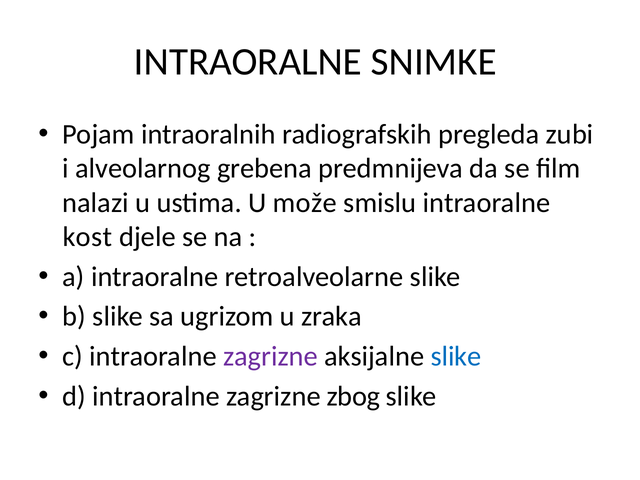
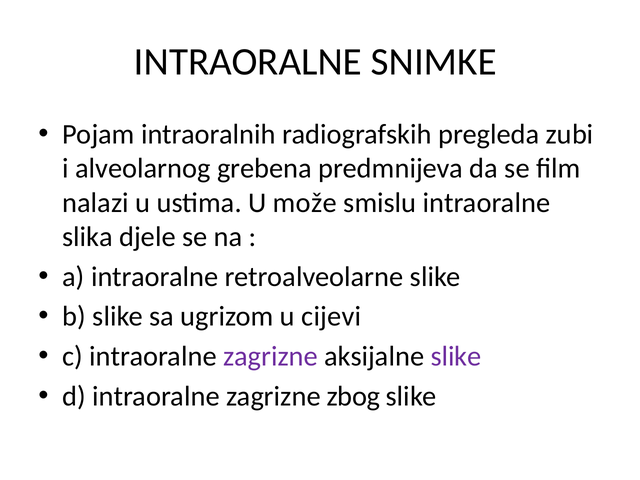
kost: kost -> slika
zraka: zraka -> cijevi
slike at (456, 356) colour: blue -> purple
